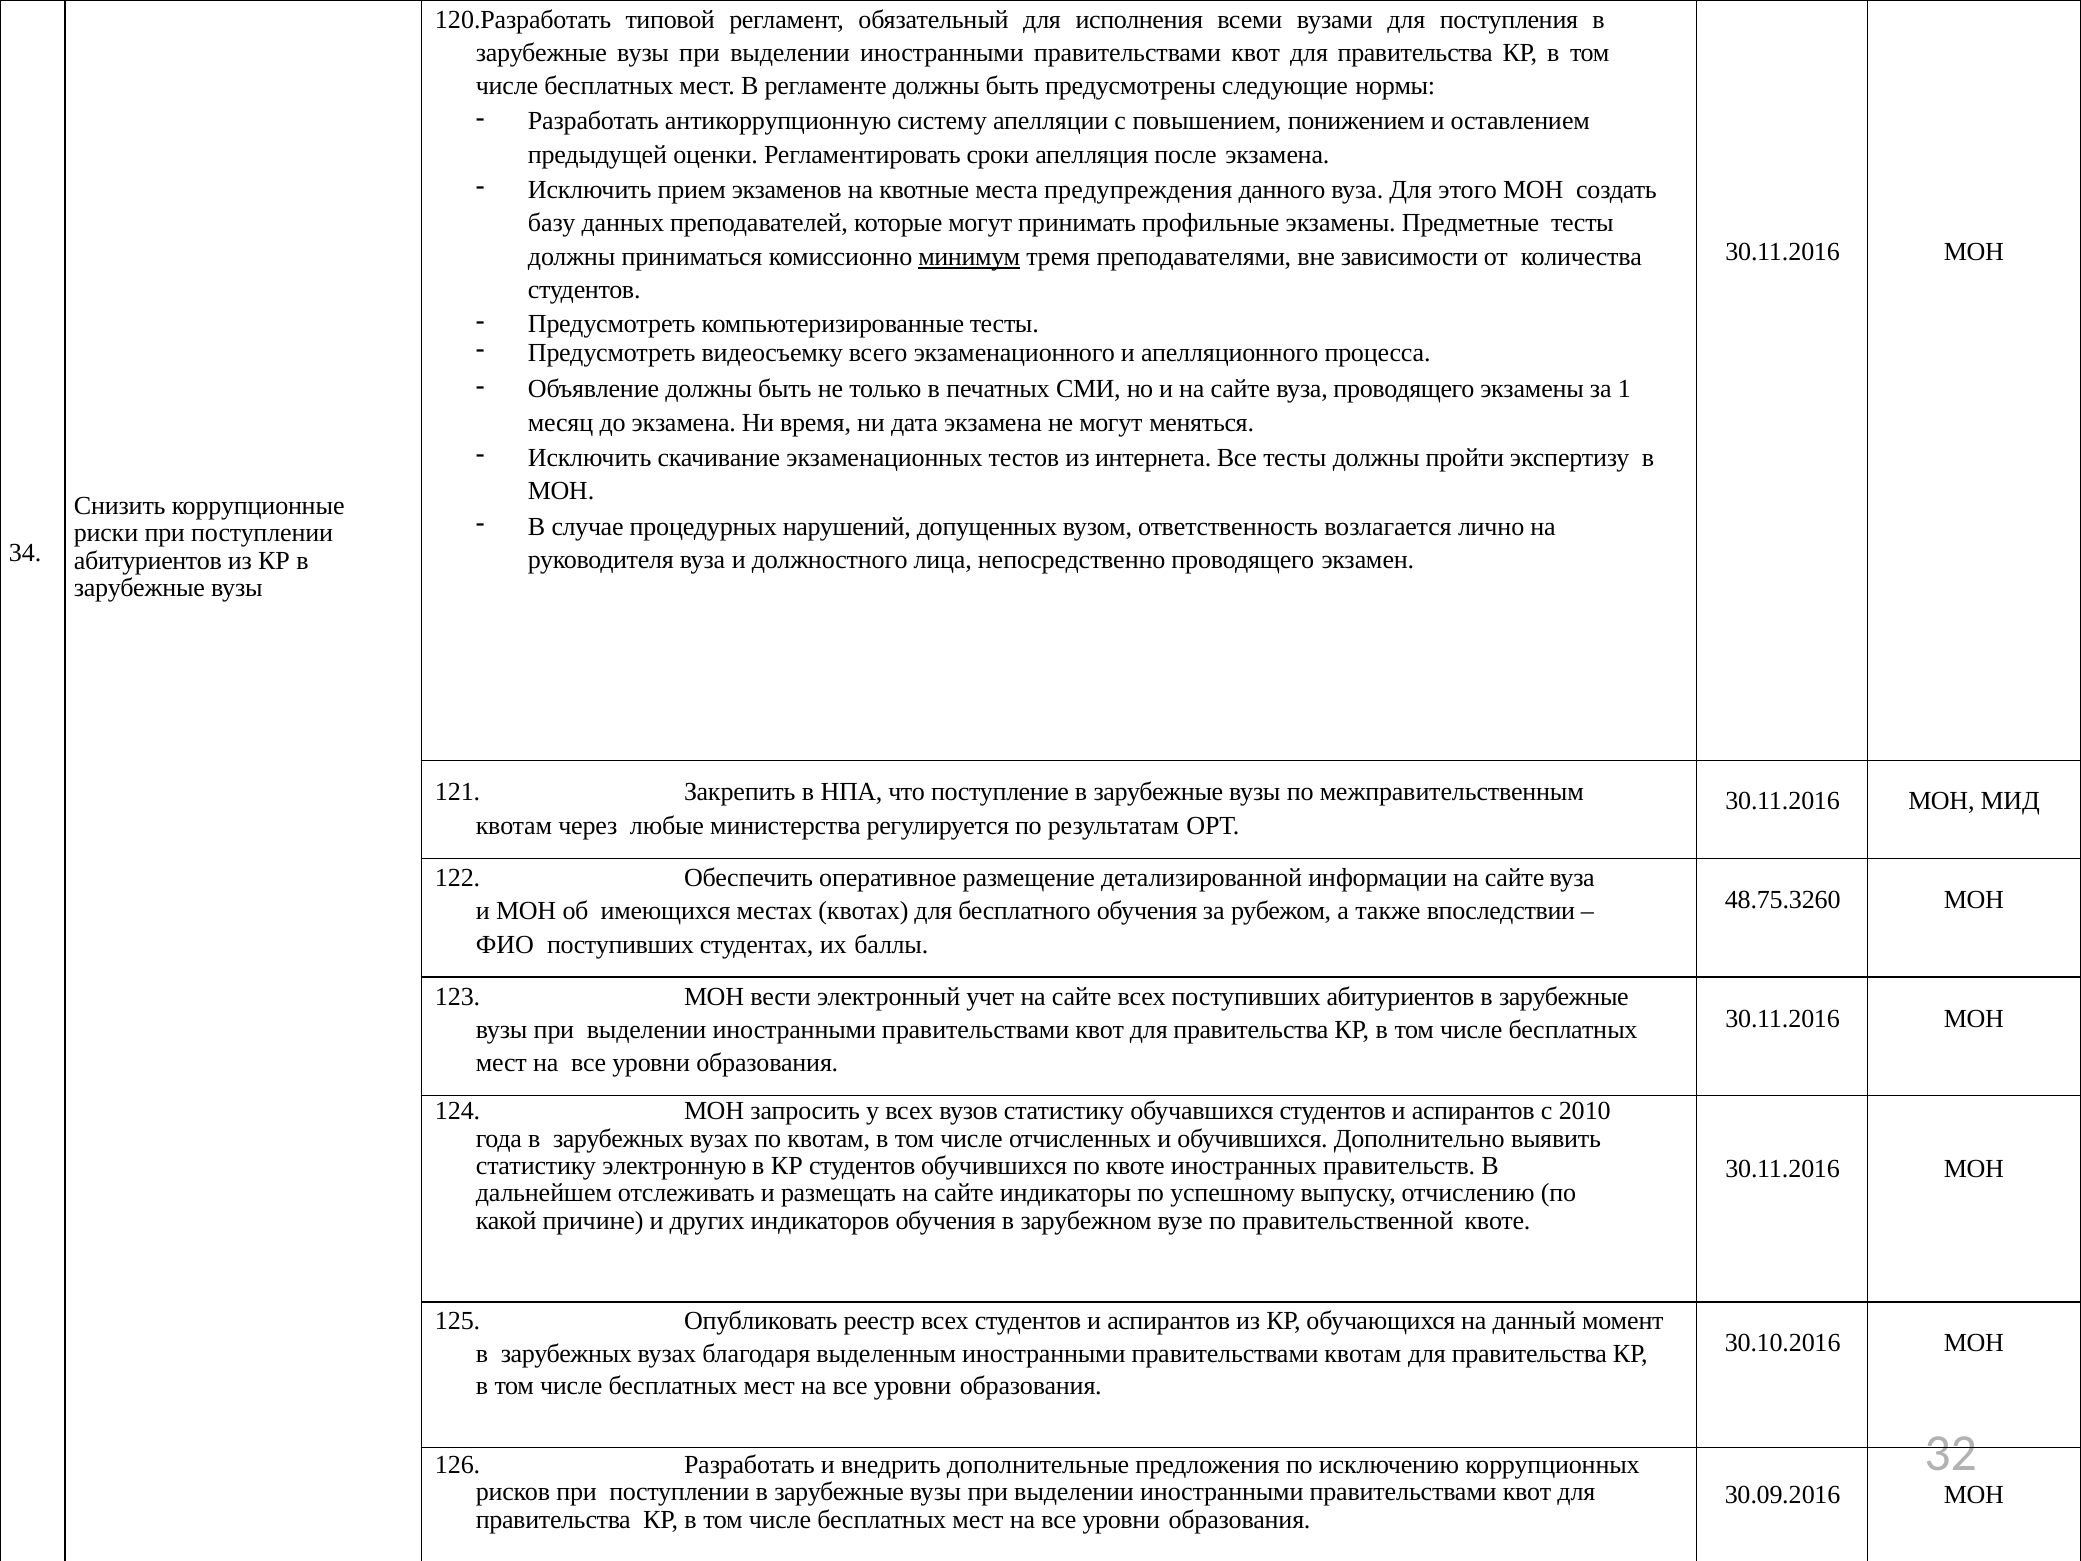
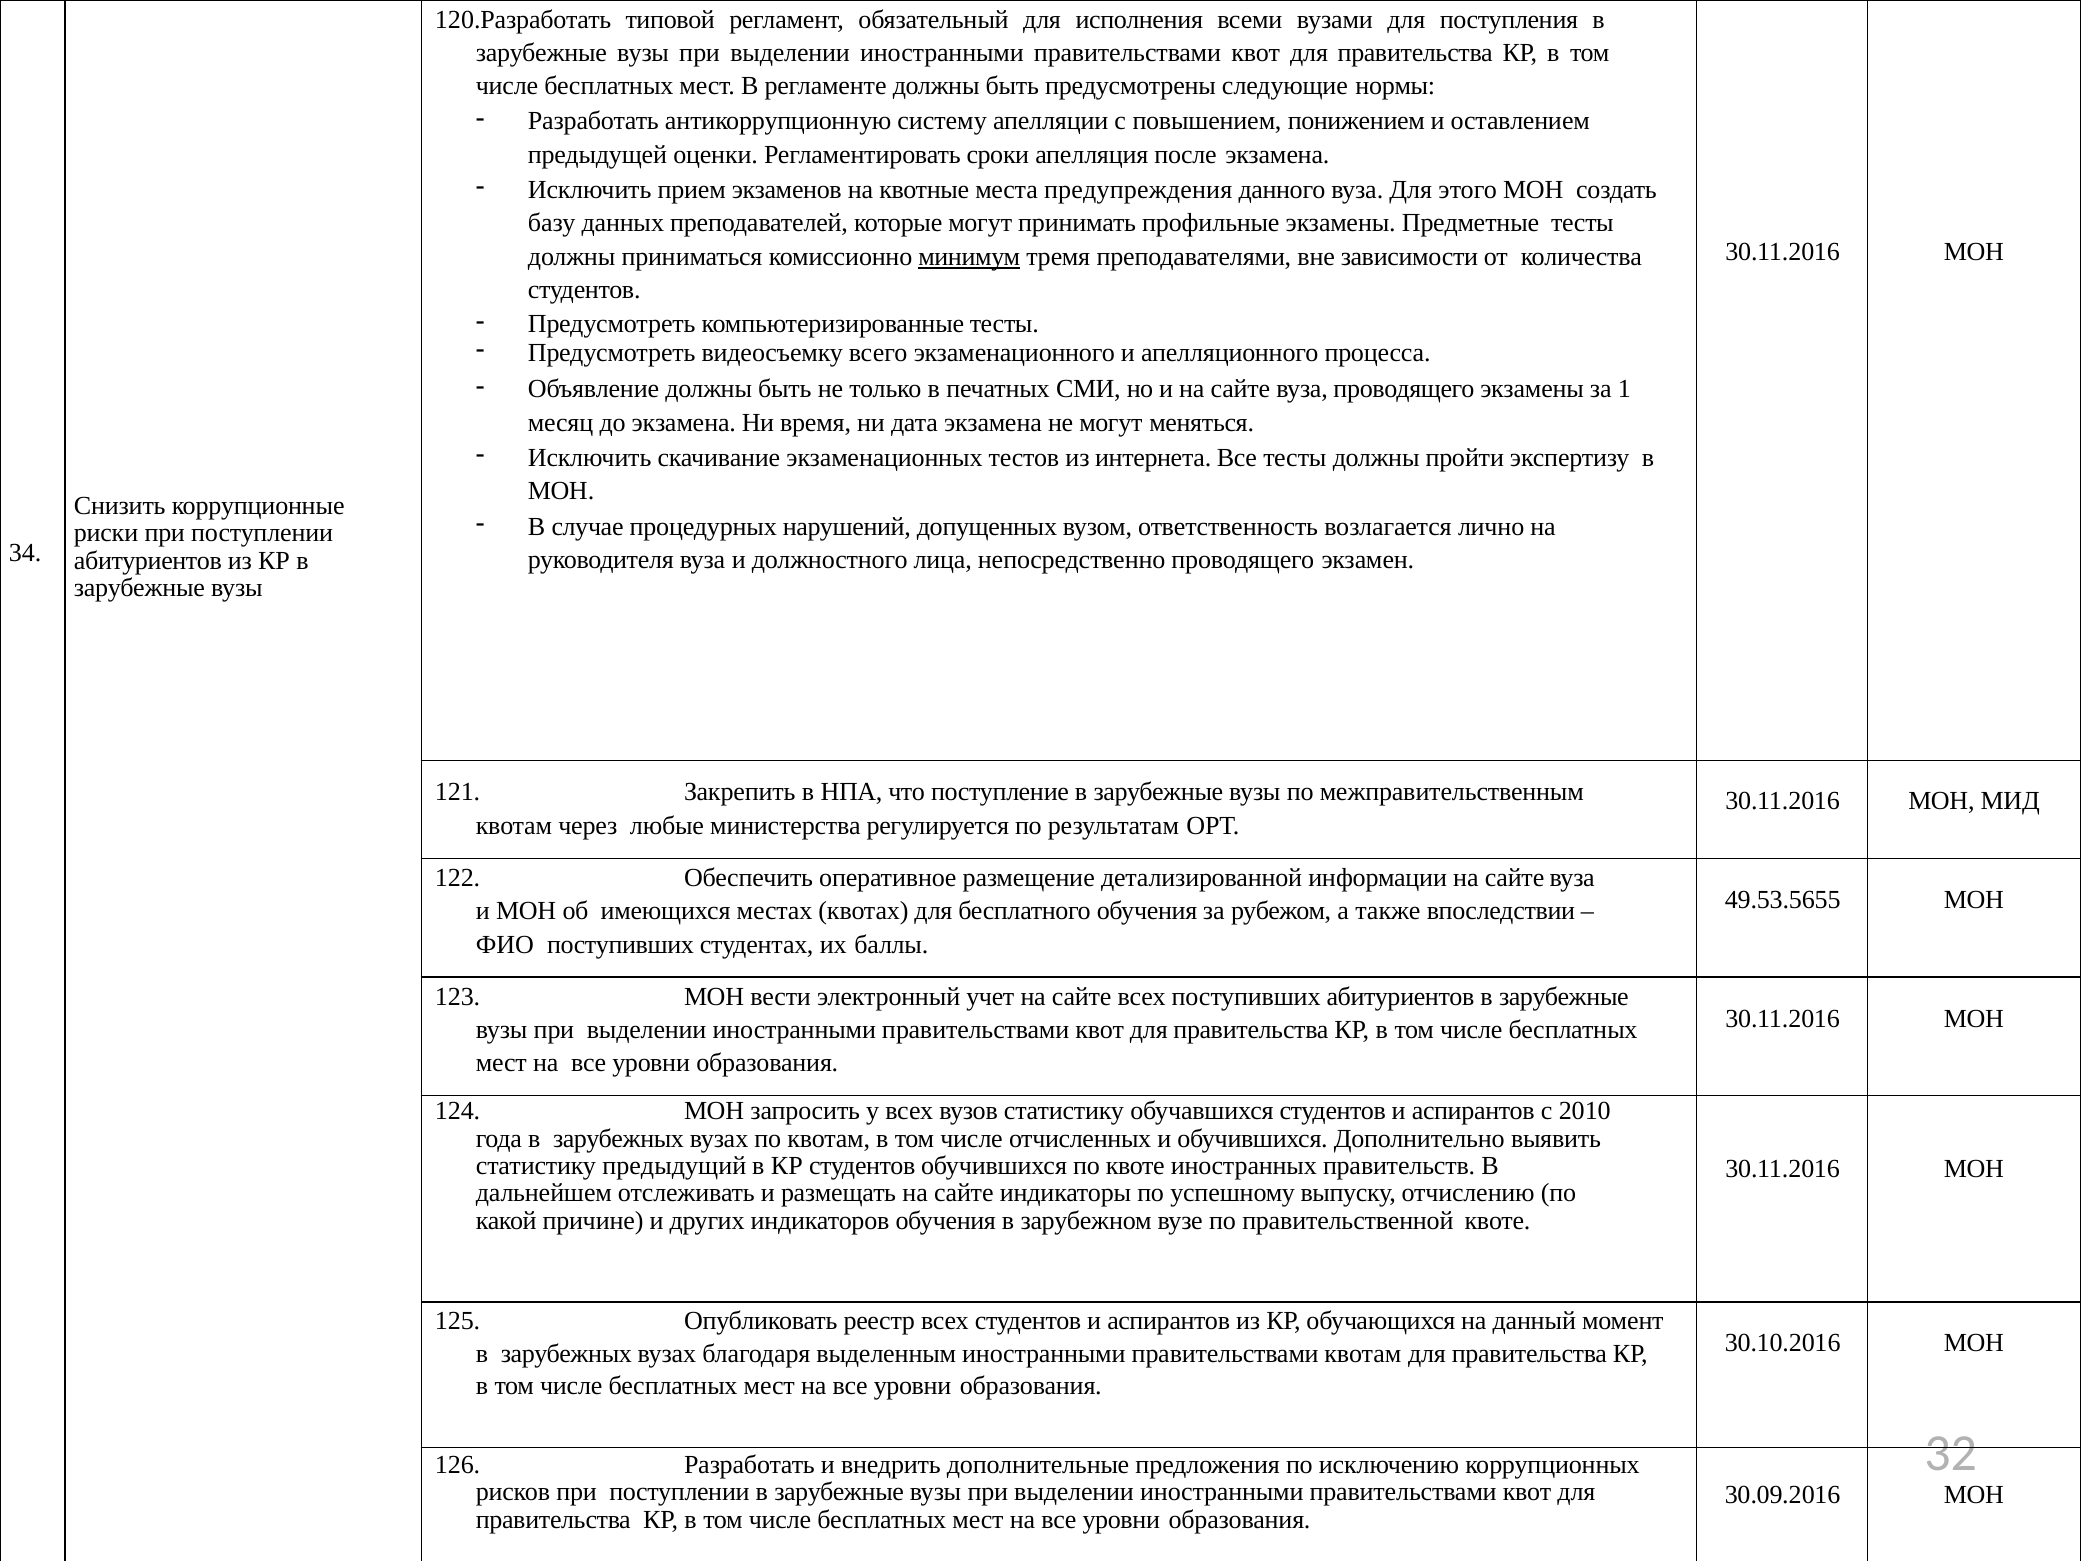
48.75.3260: 48.75.3260 -> 49.53.5655
электронную: электронную -> предыдущий
